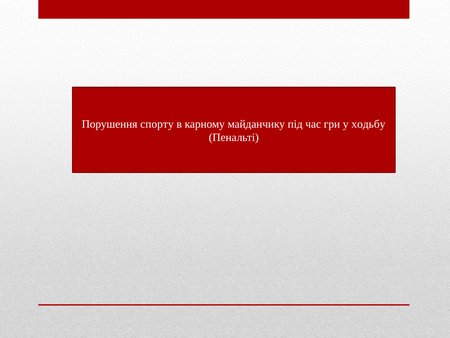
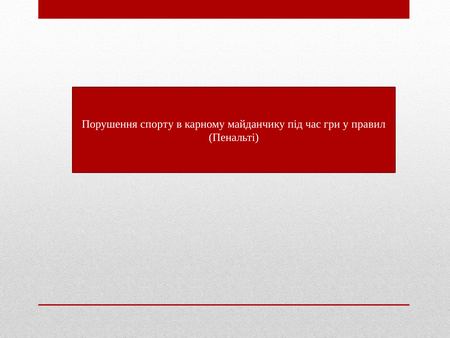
ходьбу: ходьбу -> правил
